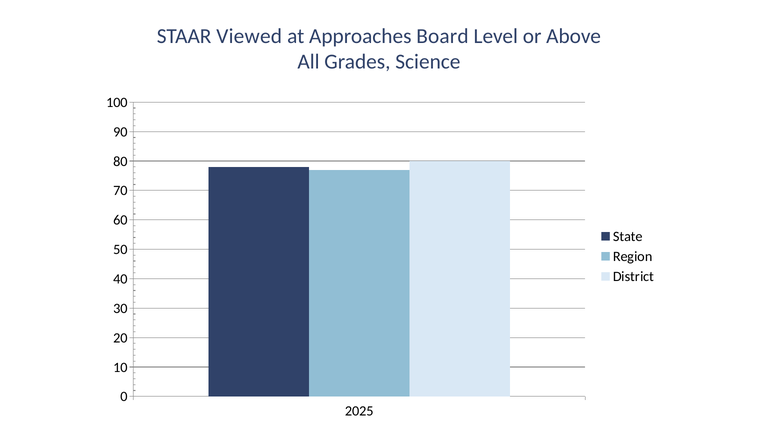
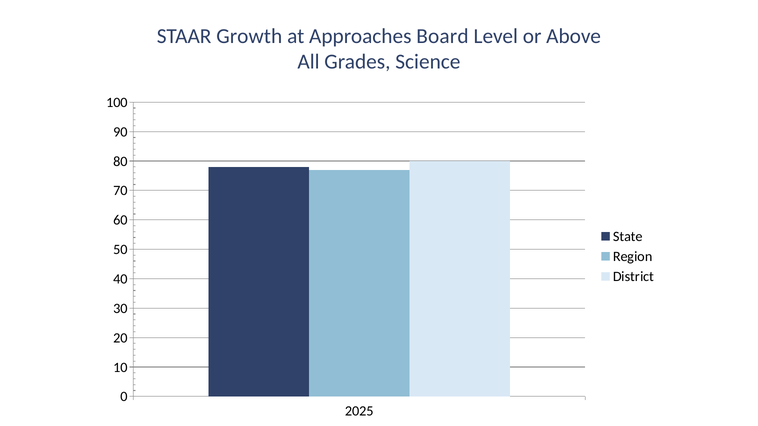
Viewed: Viewed -> Growth
